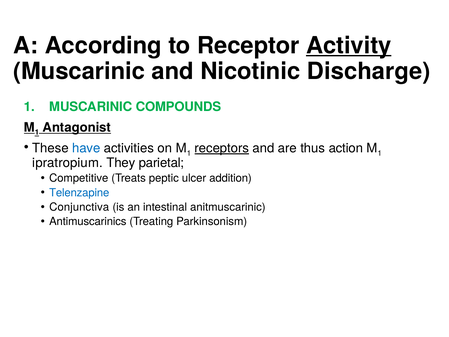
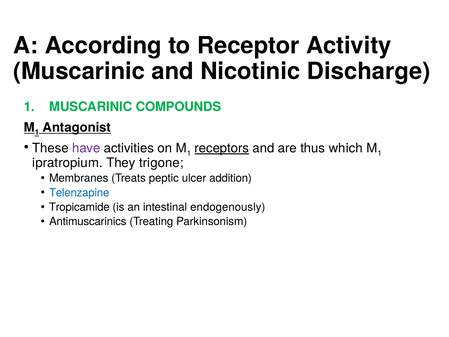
Activity underline: present -> none
have colour: blue -> purple
action: action -> which
parietal: parietal -> trigone
Competitive: Competitive -> Membranes
Conjunctiva: Conjunctiva -> Tropicamide
anitmuscarinic: anitmuscarinic -> endogenously
